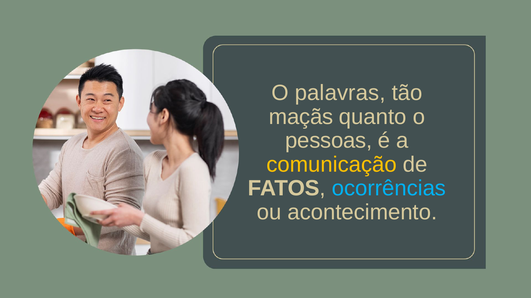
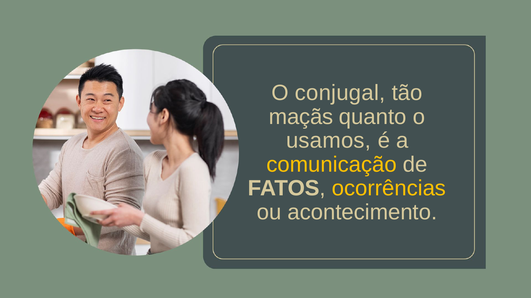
palavras: palavras -> conjugal
pessoas: pessoas -> usamos
ocorrências colour: light blue -> yellow
